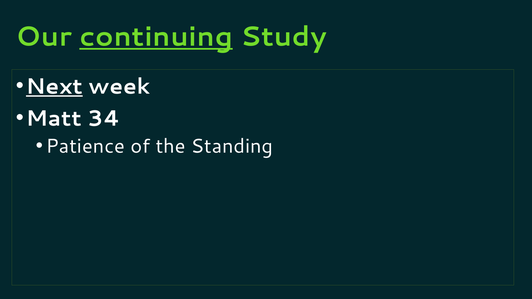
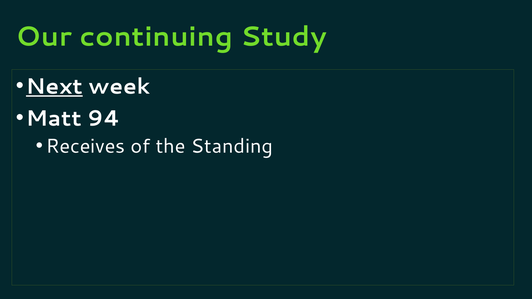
continuing underline: present -> none
34: 34 -> 94
Patience: Patience -> Receives
